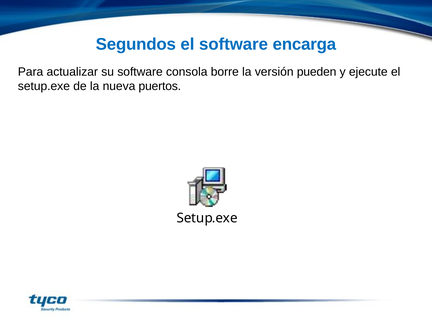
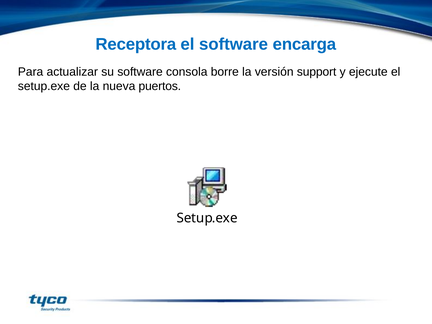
Segundos: Segundos -> Receptora
pueden: pueden -> support
